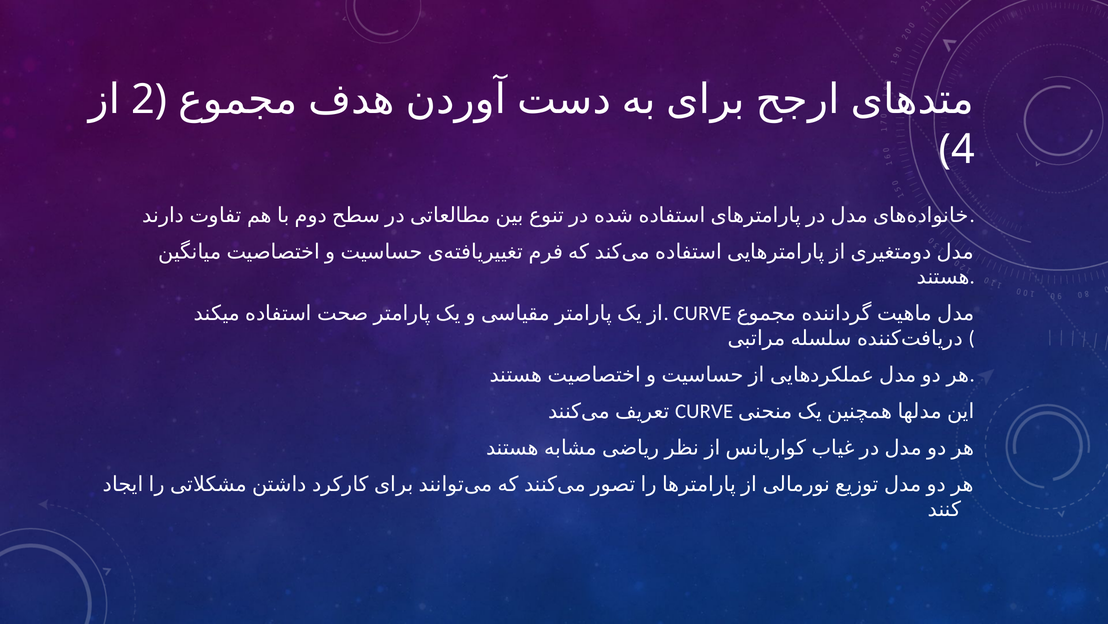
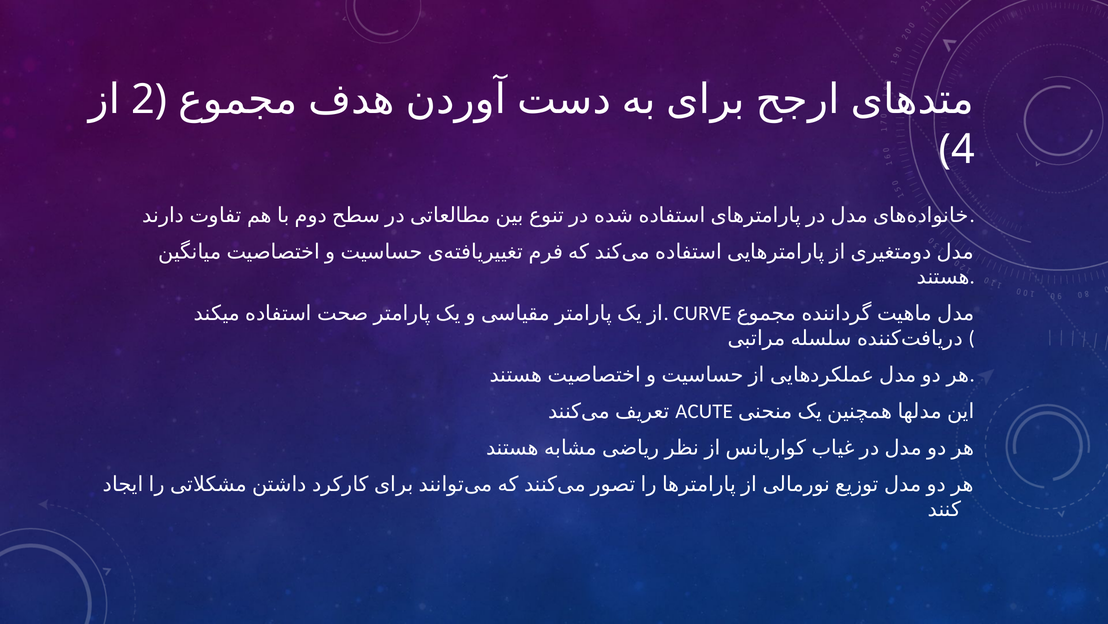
CURVE at (704, 411): CURVE -> ACUTE
